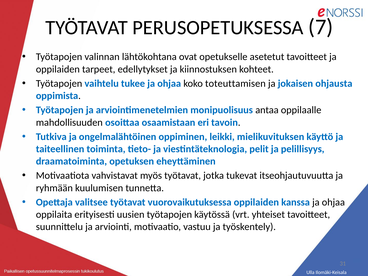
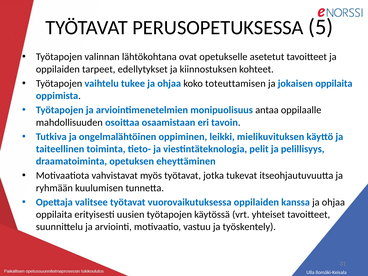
7: 7 -> 5
jokaisen ohjausta: ohjausta -> oppilaita
